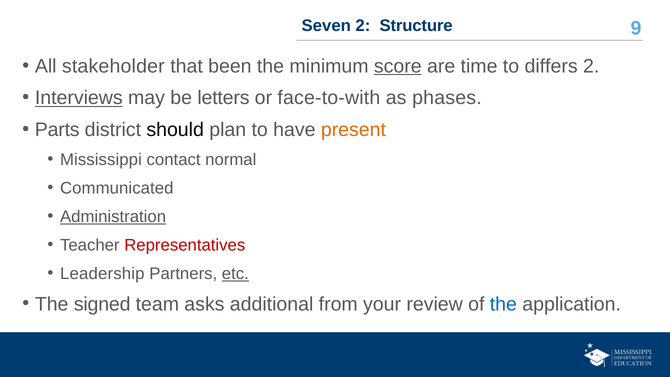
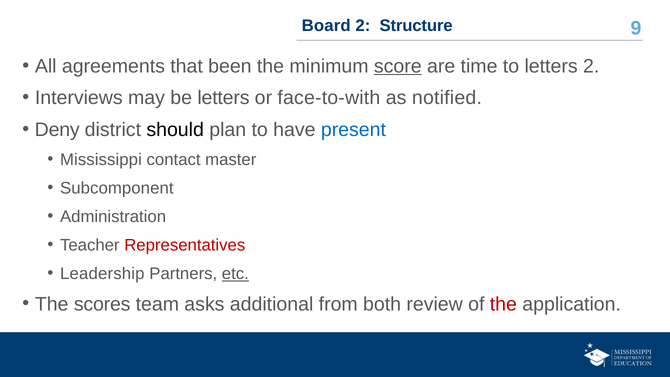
Seven: Seven -> Board
stakeholder: stakeholder -> agreements
to differs: differs -> letters
Interviews underline: present -> none
phases: phases -> notified
Parts: Parts -> Deny
present colour: orange -> blue
normal: normal -> master
Communicated: Communicated -> Subcomponent
Administration underline: present -> none
signed: signed -> scores
your: your -> both
the at (503, 304) colour: blue -> red
